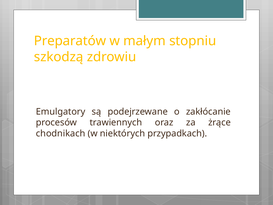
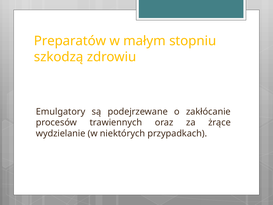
chodnikach: chodnikach -> wydzielanie
